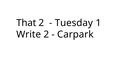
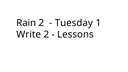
That: That -> Rain
Carpark: Carpark -> Lessons
